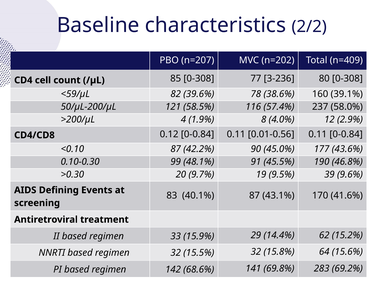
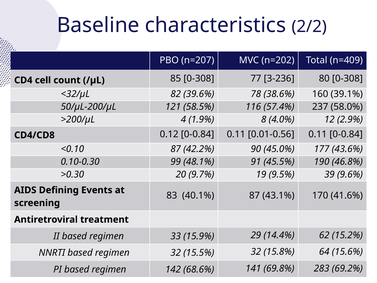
<59/µL: <59/µL -> <32/µL
